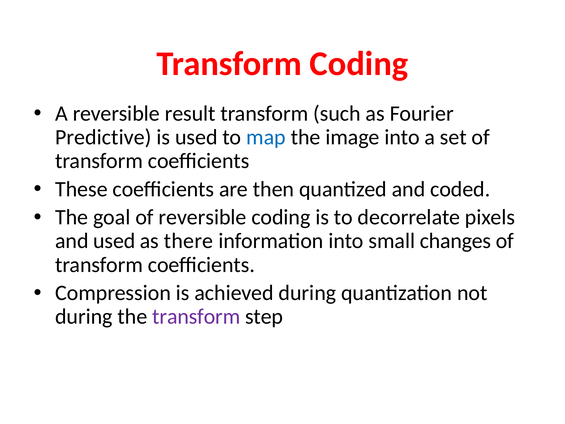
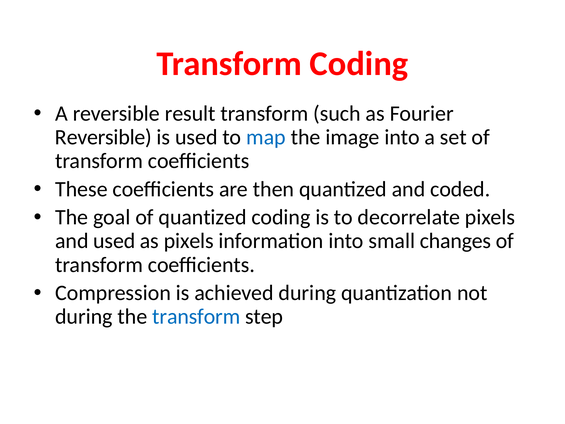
Predictive at (103, 137): Predictive -> Reversible
of reversible: reversible -> quantized
as there: there -> pixels
transform at (196, 317) colour: purple -> blue
